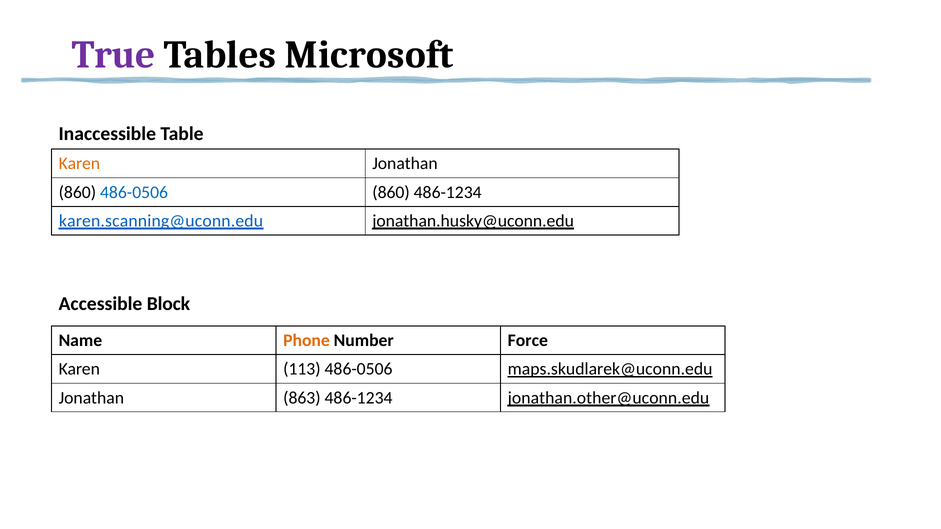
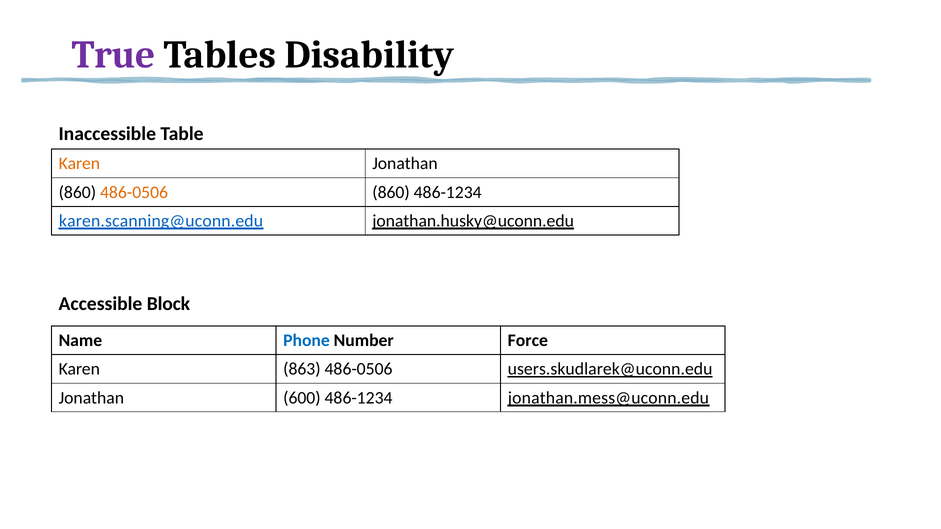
Microsoft: Microsoft -> Disability
486-0506 at (134, 192) colour: blue -> orange
Phone colour: orange -> blue
113: 113 -> 863
maps.skudlarek@uconn.edu: maps.skudlarek@uconn.edu -> users.skudlarek@uconn.edu
863: 863 -> 600
jonathan.other@uconn.edu: jonathan.other@uconn.edu -> jonathan.mess@uconn.edu
